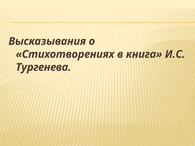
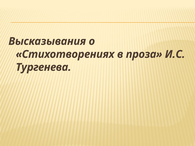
книга: книга -> проза
